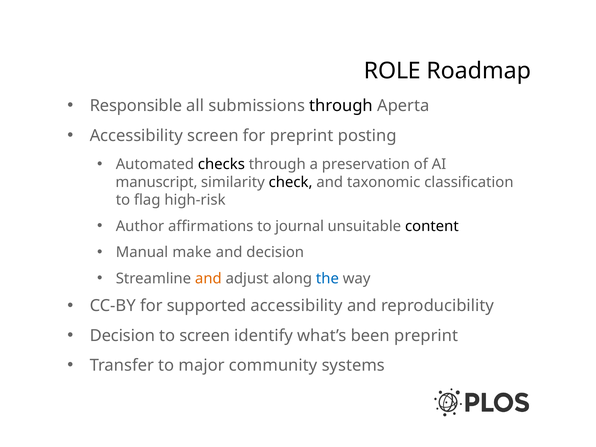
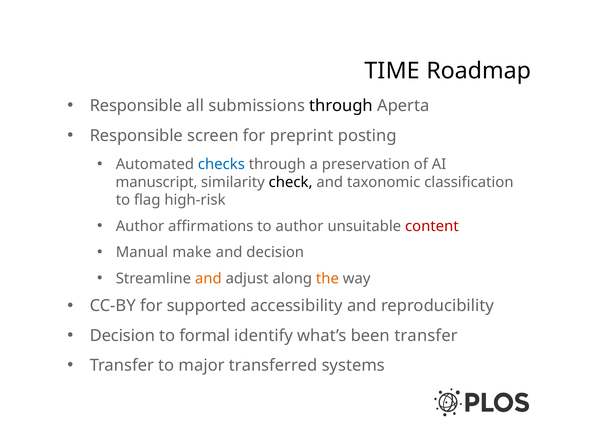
ROLE: ROLE -> TIME
Accessibility at (136, 136): Accessibility -> Responsible
checks colour: black -> blue
to journal: journal -> author
content colour: black -> red
the colour: blue -> orange
to screen: screen -> formal
been preprint: preprint -> transfer
community: community -> transferred
